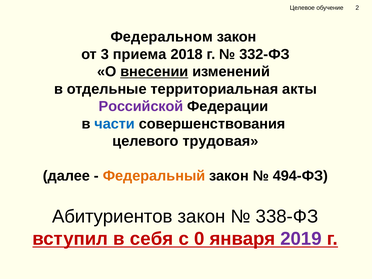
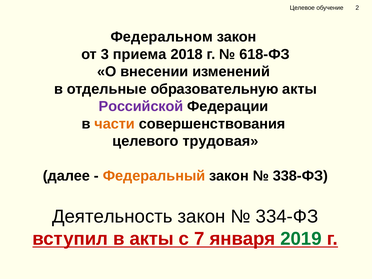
332-ФЗ: 332-ФЗ -> 618-ФЗ
внесении underline: present -> none
территориальная: территориальная -> образовательную
части colour: blue -> orange
494-ФЗ: 494-ФЗ -> 338-ФЗ
Абитуриентов: Абитуриентов -> Деятельность
338-ФЗ: 338-ФЗ -> 334-ФЗ
в себя: себя -> акты
0: 0 -> 7
2019 colour: purple -> green
